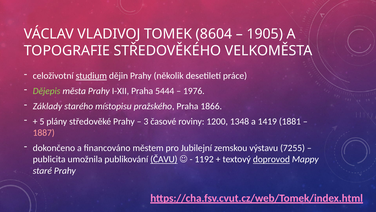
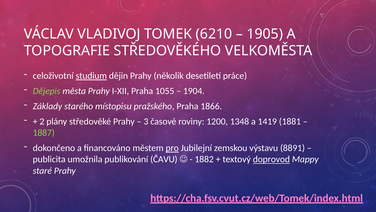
8604: 8604 -> 6210
5444: 5444 -> 1055
1976: 1976 -> 1904
5: 5 -> 2
1887 colour: pink -> light green
pro underline: none -> present
7255: 7255 -> 8891
ČAVU underline: present -> none
1192: 1192 -> 1882
